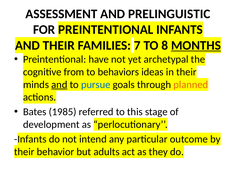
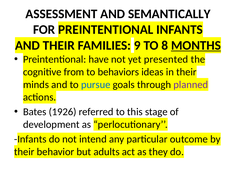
PRELINGUISTIC: PRELINGUISTIC -> SEMANTICALLY
7: 7 -> 9
archetypal: archetypal -> presented
and at (59, 85) underline: present -> none
planned colour: orange -> purple
1985: 1985 -> 1926
